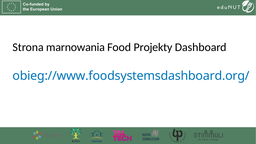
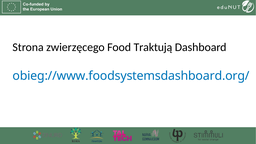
marnowania: marnowania -> zwierzęcego
Projekty: Projekty -> Traktują
